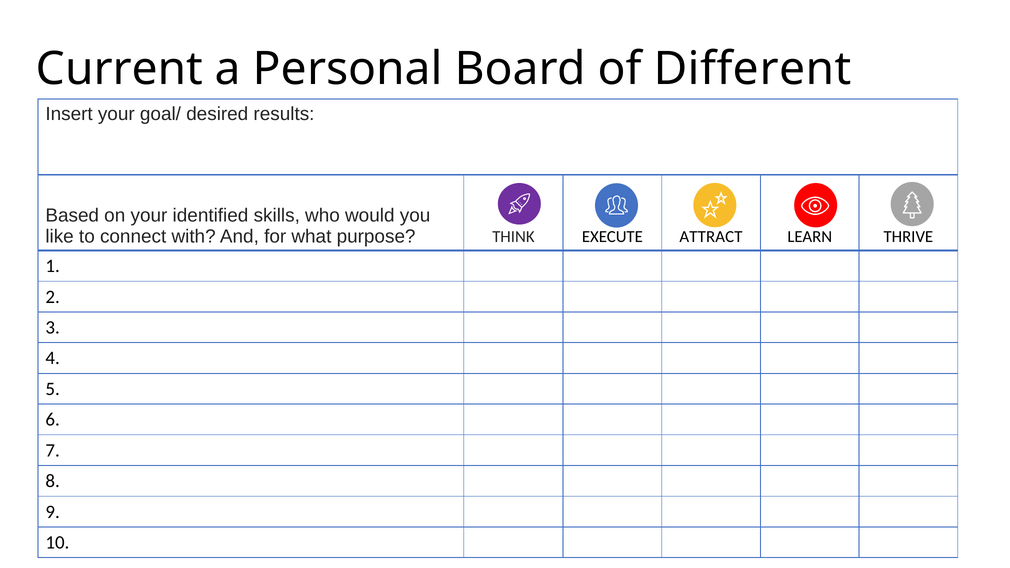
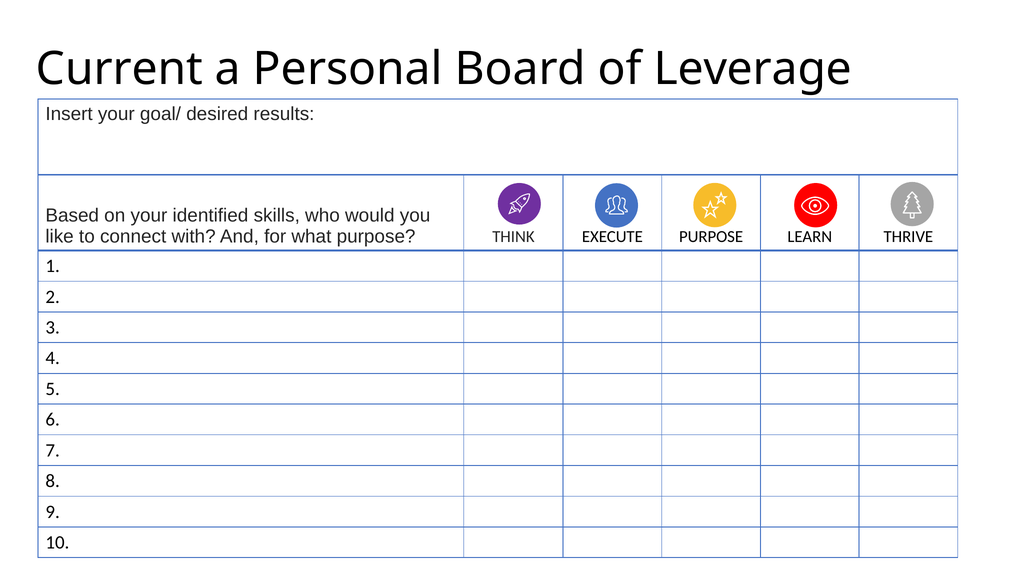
Different: Different -> Leverage
EXECUTE ATTRACT: ATTRACT -> PURPOSE
